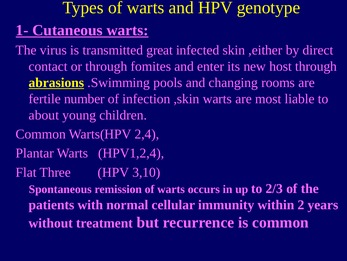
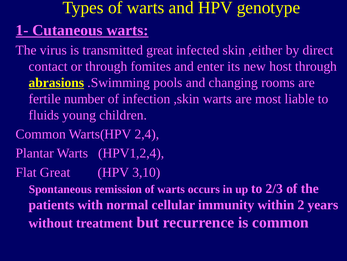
about: about -> fluids
Flat Three: Three -> Great
